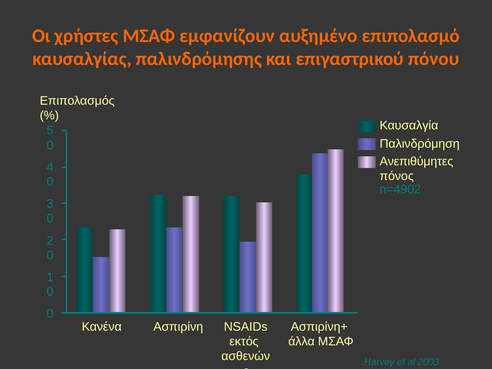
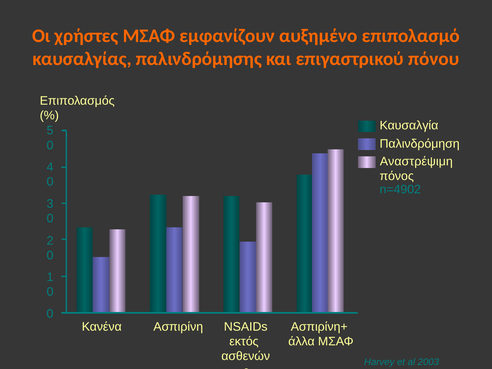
Ανεπιθύμητες: Ανεπιθύμητες -> Αναστρέψιμη
